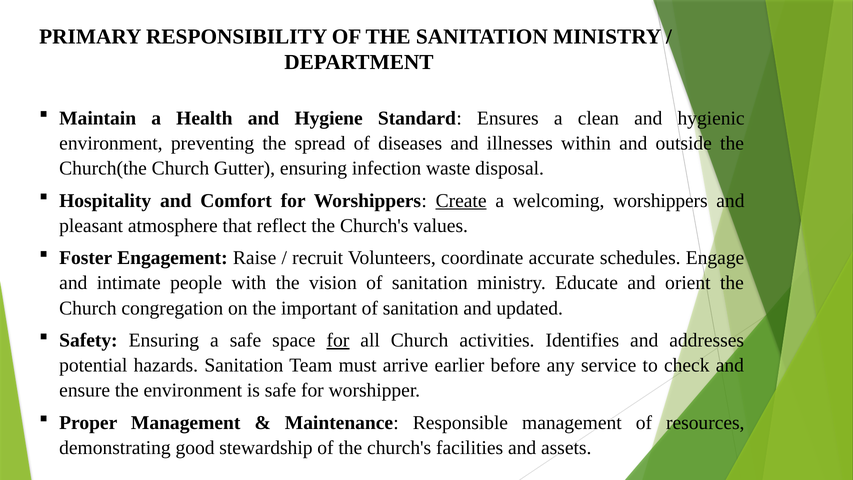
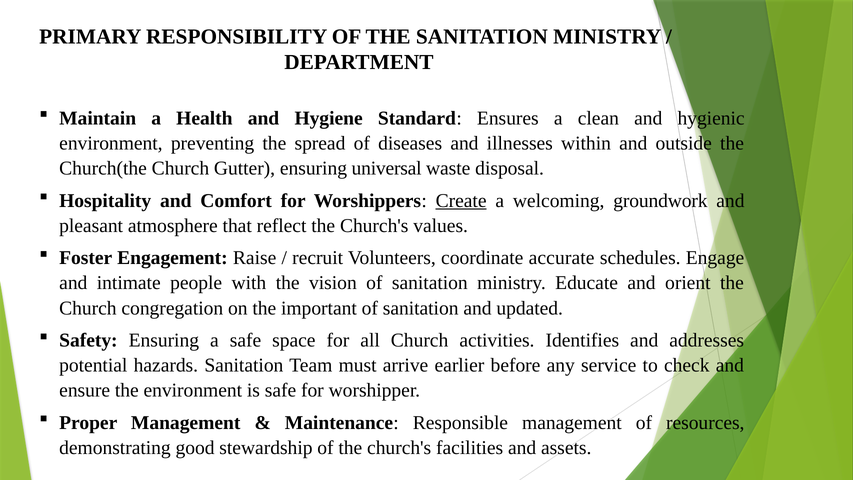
infection: infection -> universal
welcoming worshippers: worshippers -> groundwork
for at (338, 340) underline: present -> none
